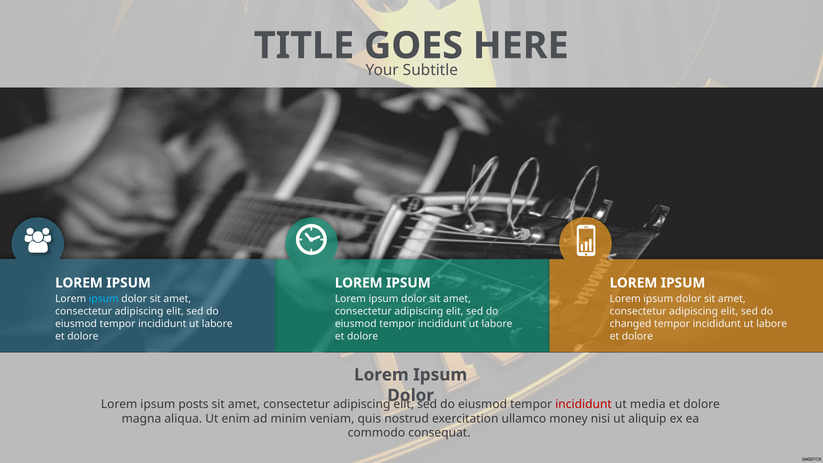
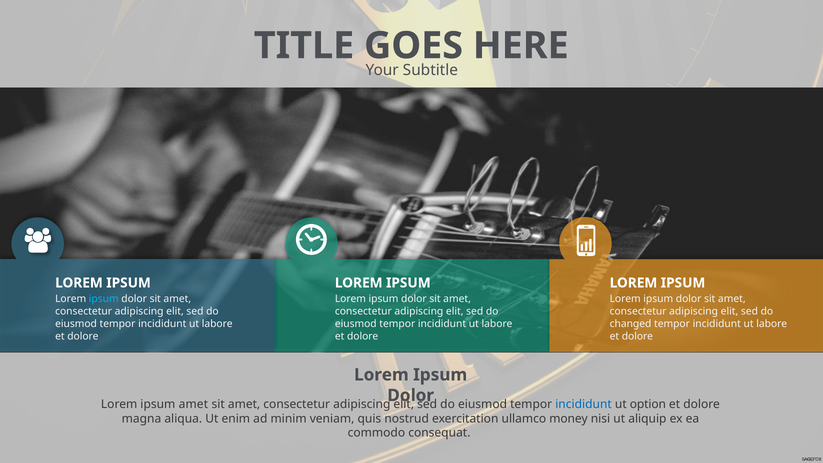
ipsum posts: posts -> amet
incididunt at (584, 404) colour: red -> blue
media: media -> option
